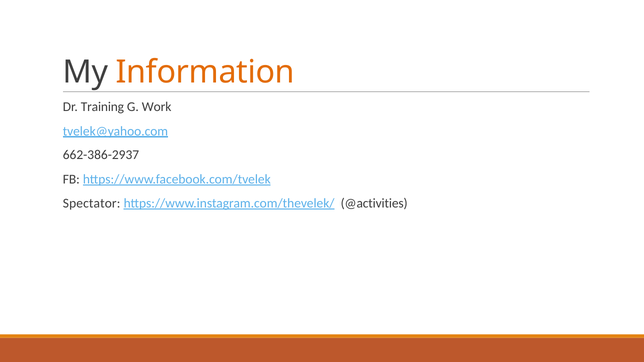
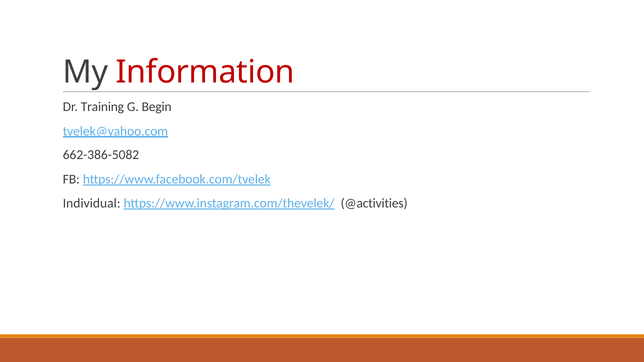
Information colour: orange -> red
Work: Work -> Begin
662-386-2937: 662-386-2937 -> 662-386-5082
Spectator: Spectator -> Individual
